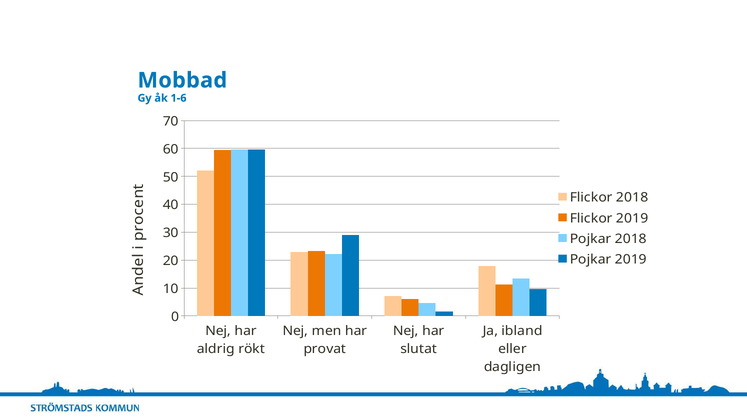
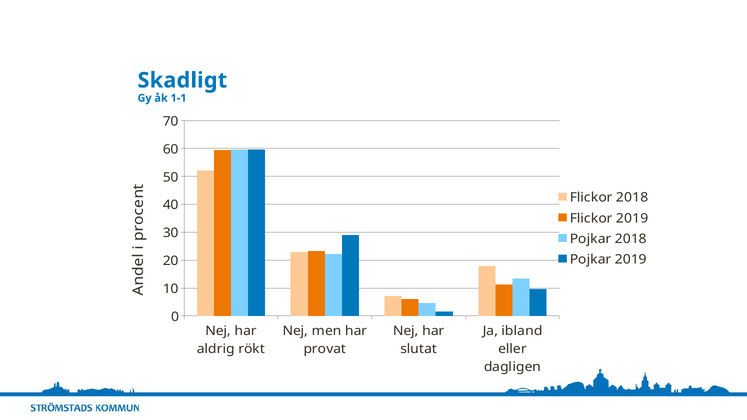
Mobbad: Mobbad -> Skadligt
1-6: 1-6 -> 1-1
